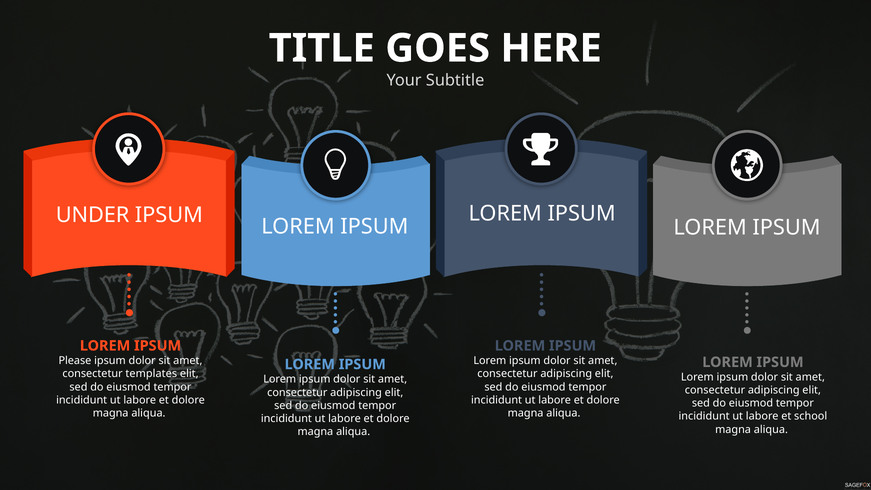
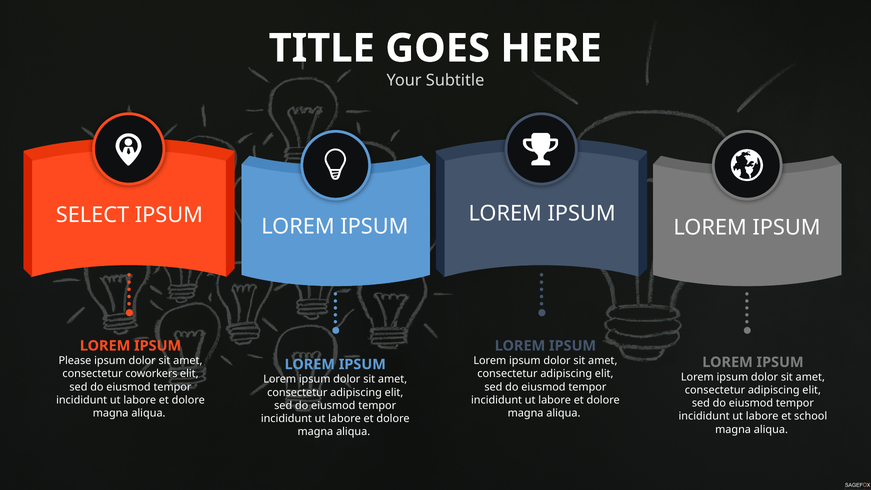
UNDER: UNDER -> SELECT
templates: templates -> coworkers
